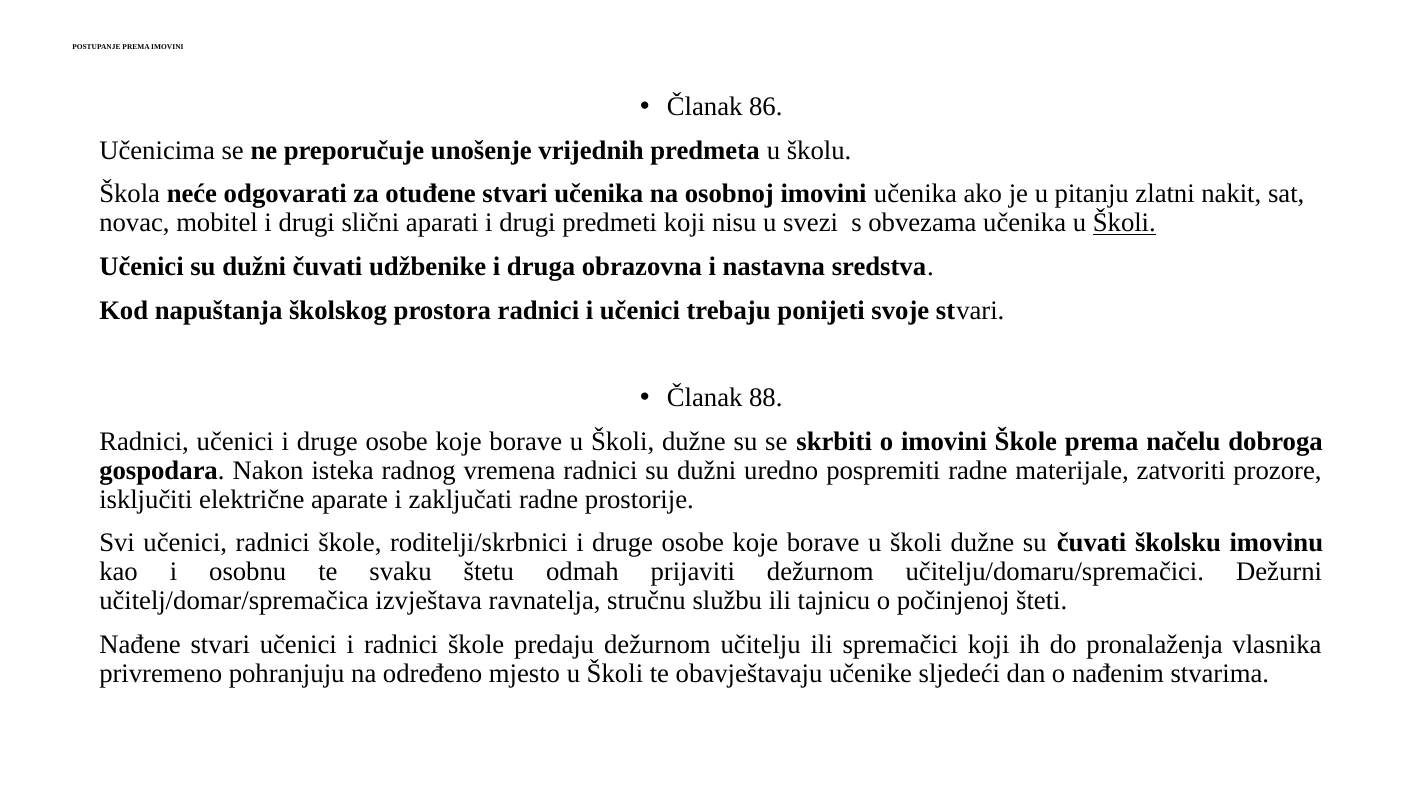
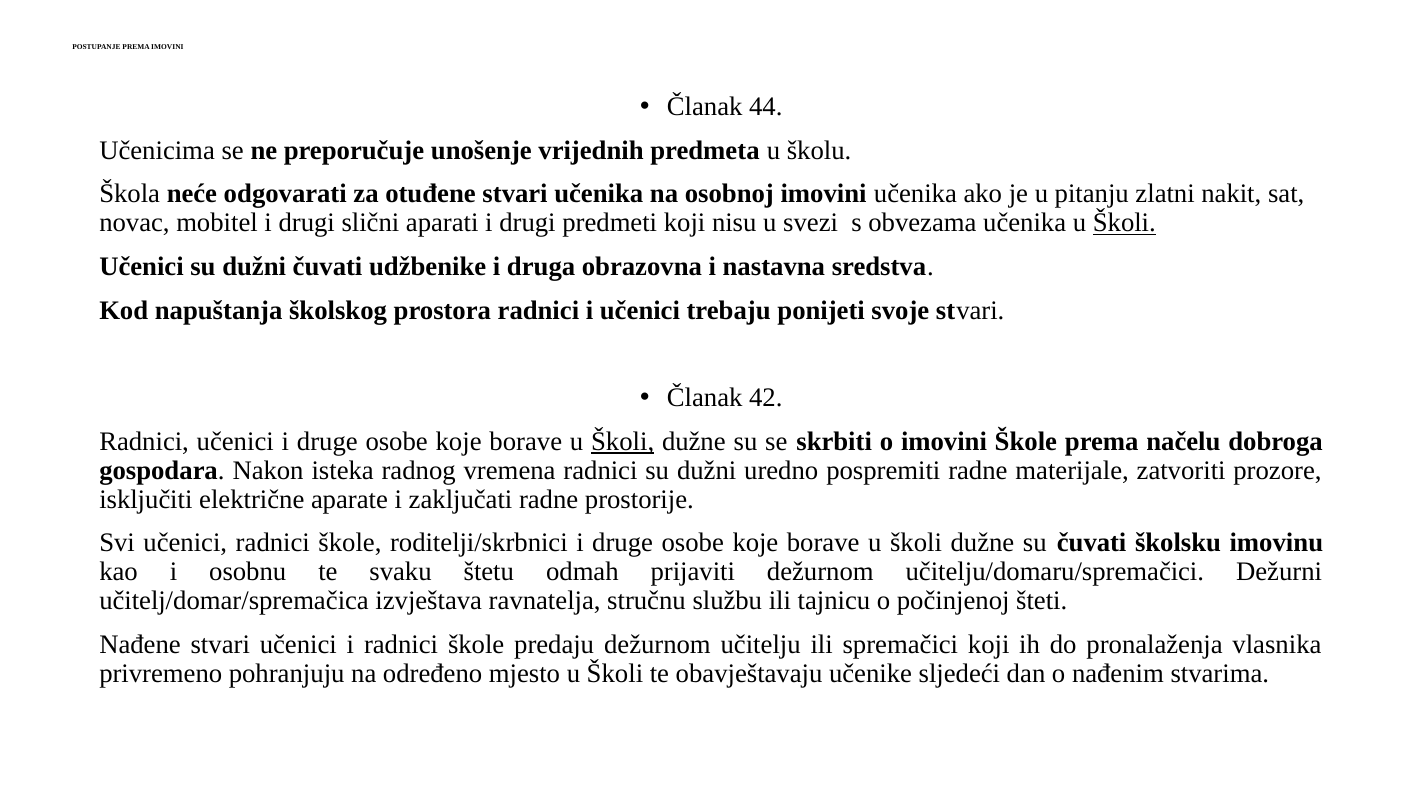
86: 86 -> 44
88: 88 -> 42
Školi at (623, 441) underline: none -> present
